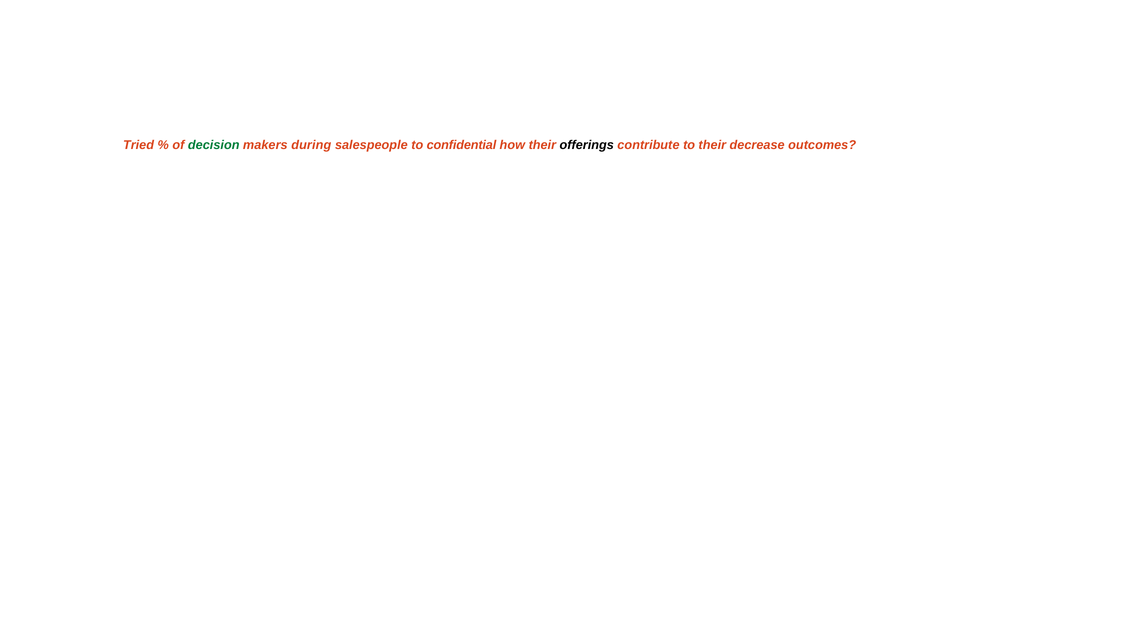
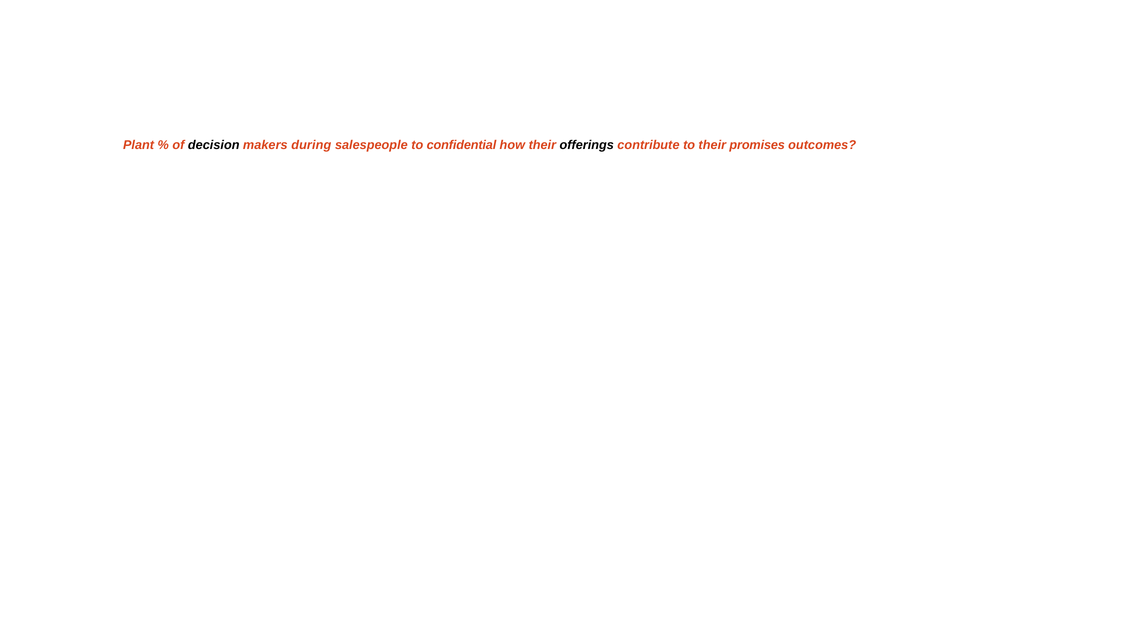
Tried: Tried -> Plant
decision colour: green -> black
decrease: decrease -> promises
